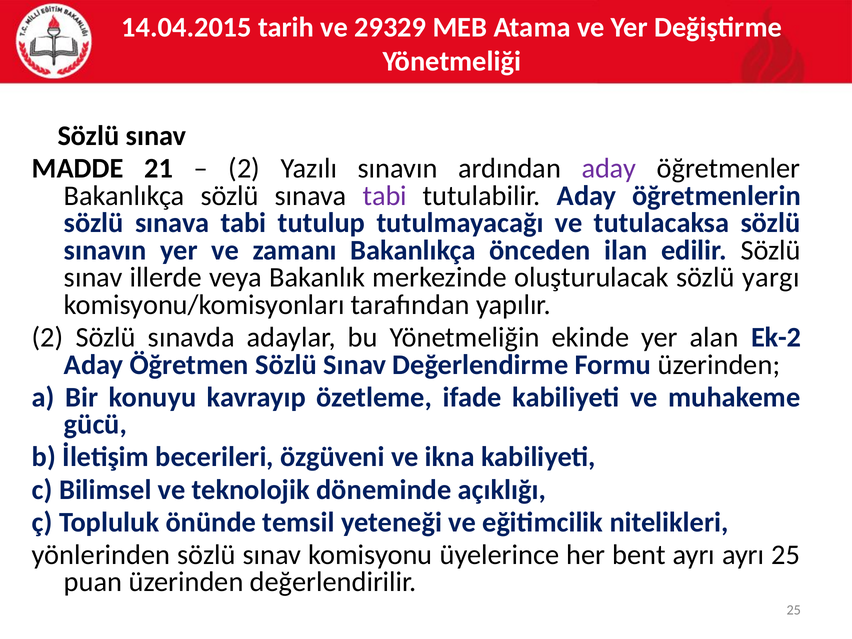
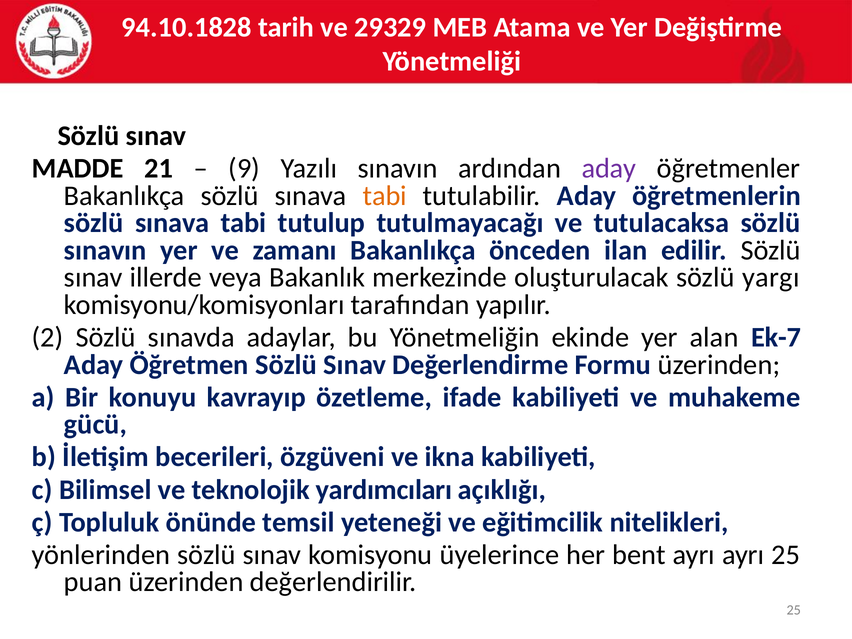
14.04.2015: 14.04.2015 -> 94.10.1828
2 at (244, 169): 2 -> 9
tabi at (385, 196) colour: purple -> orange
Ek-2: Ek-2 -> Ek-7
döneminde: döneminde -> yardımcıları
